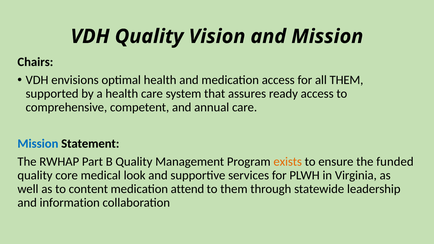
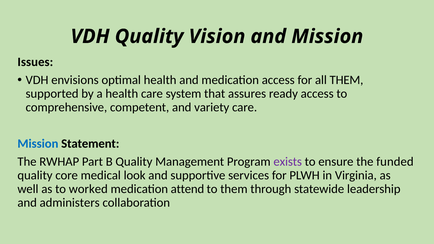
Chairs: Chairs -> Issues
annual: annual -> variety
exists colour: orange -> purple
content: content -> worked
information: information -> administers
